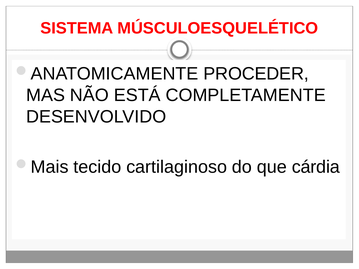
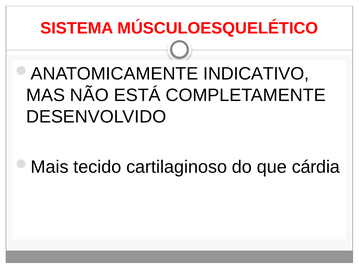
PROCEDER: PROCEDER -> INDICATIVO
